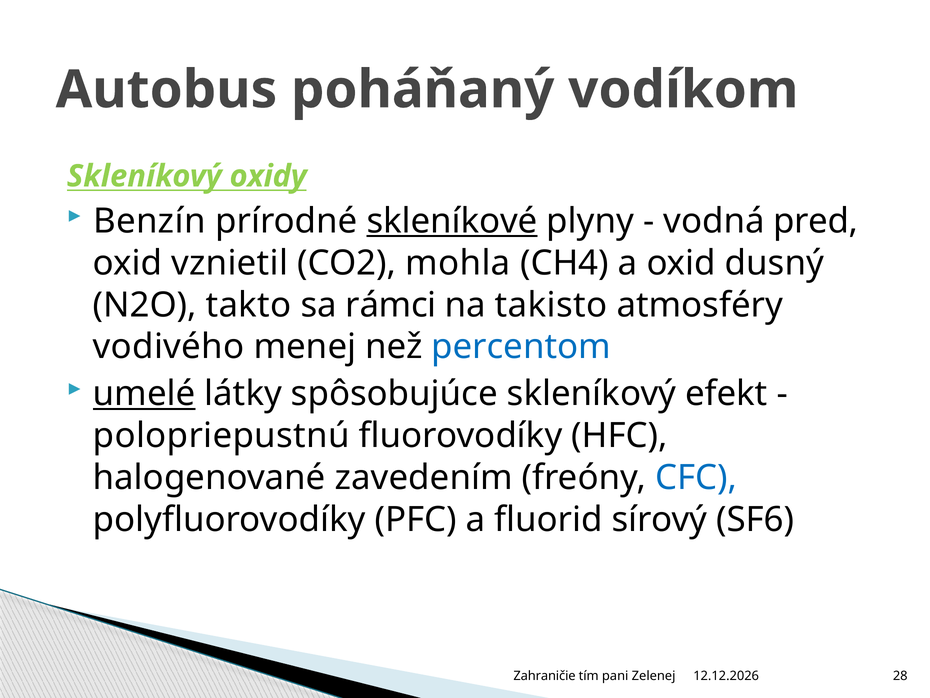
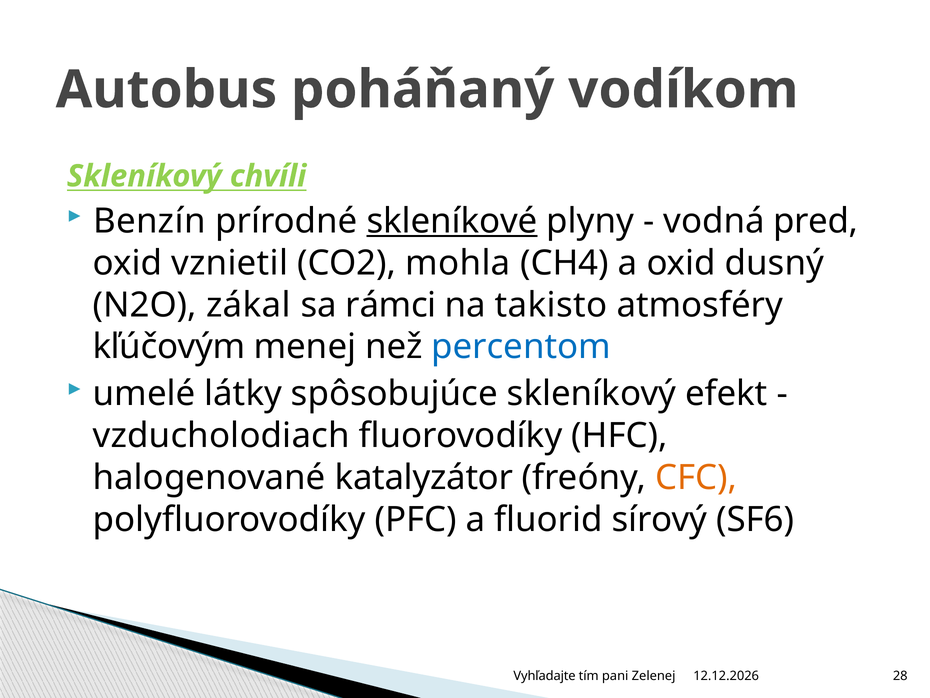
oxidy: oxidy -> chvíli
takto: takto -> zákal
vodivého: vodivého -> kľúčovým
umelé underline: present -> none
polopriepustnú: polopriepustnú -> vzducholodiach
zavedením: zavedením -> katalyzátor
CFC colour: blue -> orange
Zahraničie: Zahraničie -> Vyhľadajte
